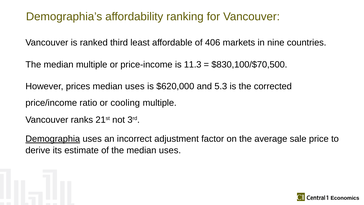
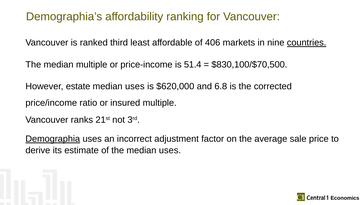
countries underline: none -> present
11.3: 11.3 -> 51.4
prices: prices -> estate
5.3: 5.3 -> 6.8
cooling: cooling -> insured
